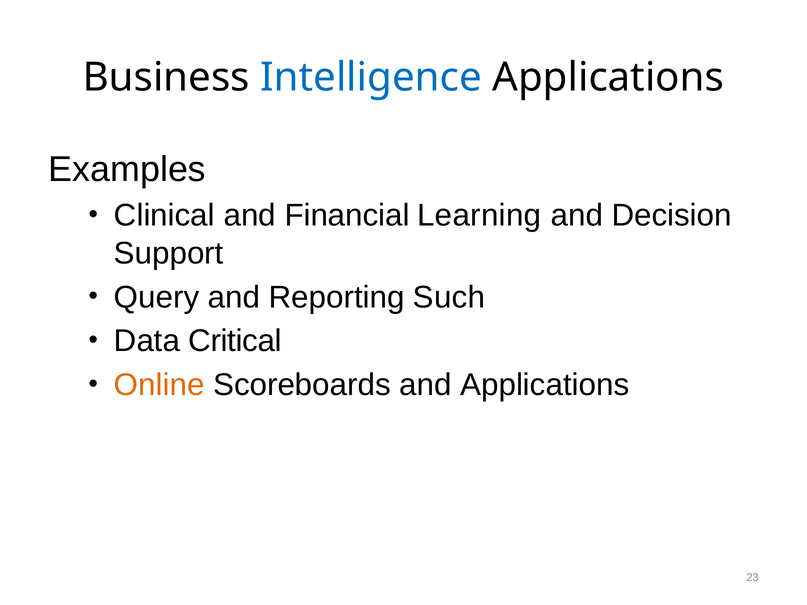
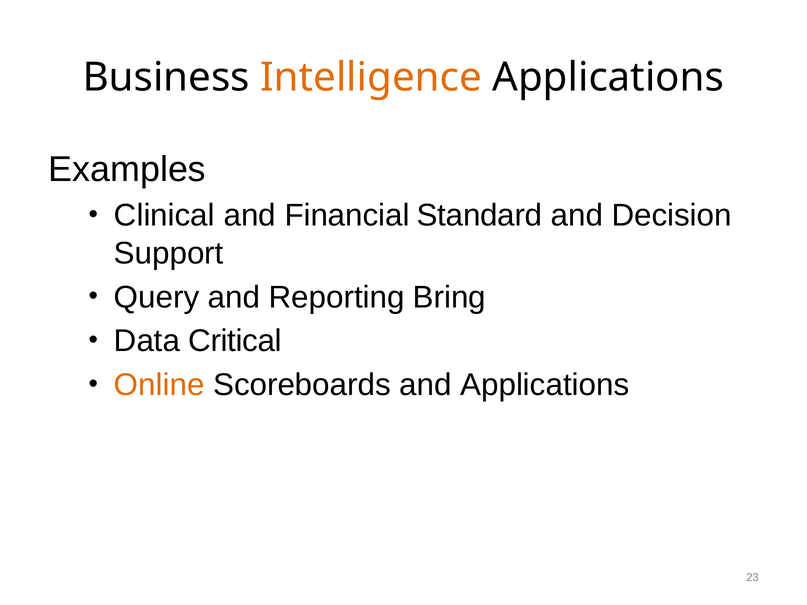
Intelligence colour: blue -> orange
Learning: Learning -> Standard
Such: Such -> Bring
